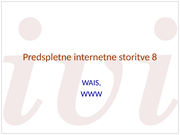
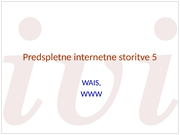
8: 8 -> 5
